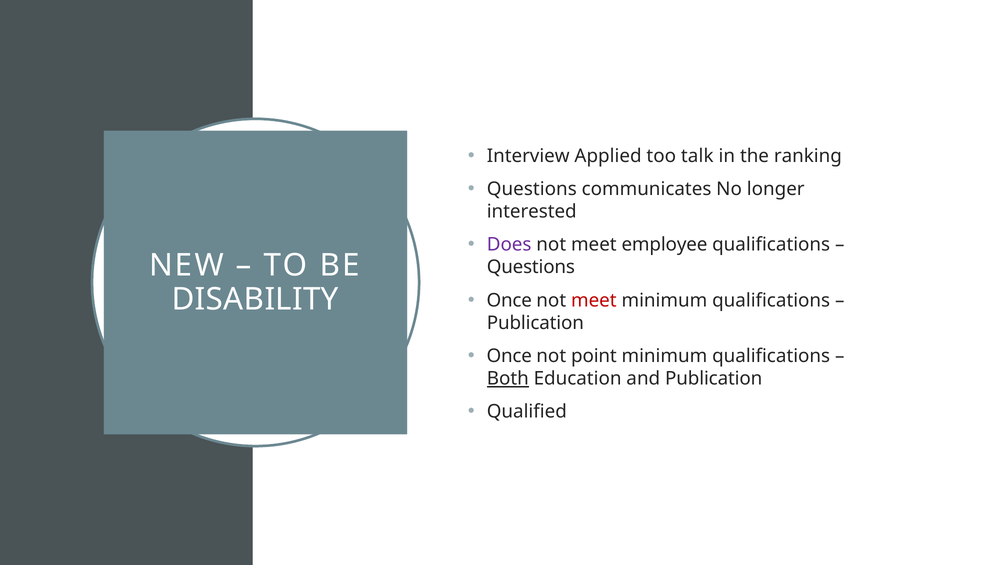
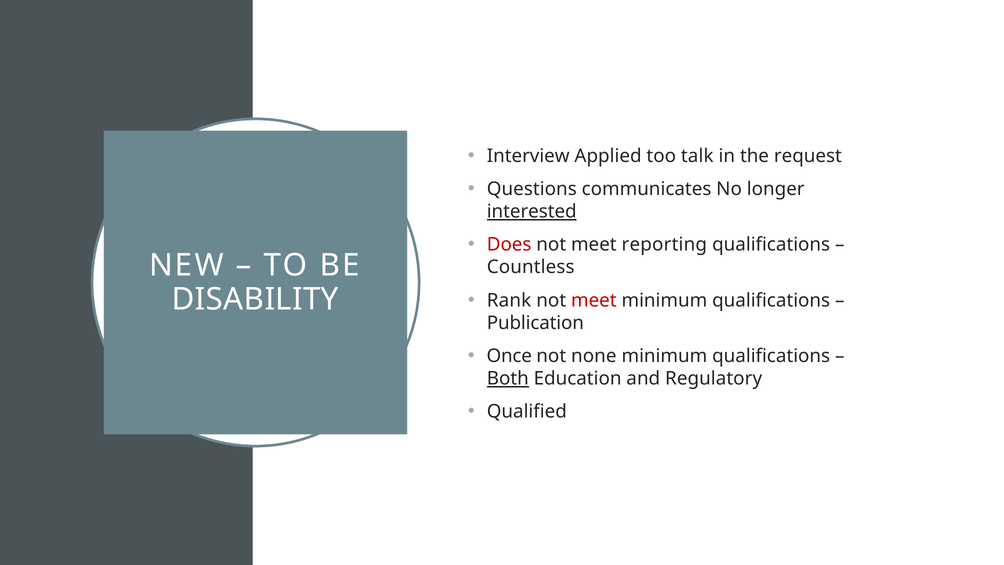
ranking: ranking -> request
interested underline: none -> present
Does colour: purple -> red
employee: employee -> reporting
Questions at (531, 267): Questions -> Countless
Once at (509, 300): Once -> Rank
point: point -> none
and Publication: Publication -> Regulatory
